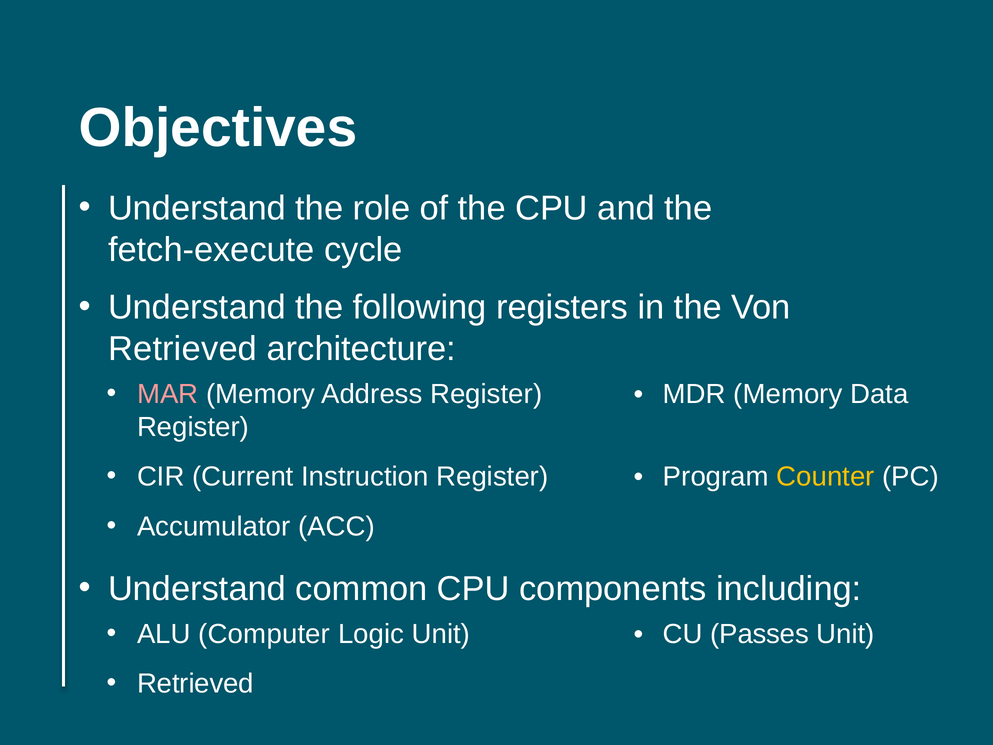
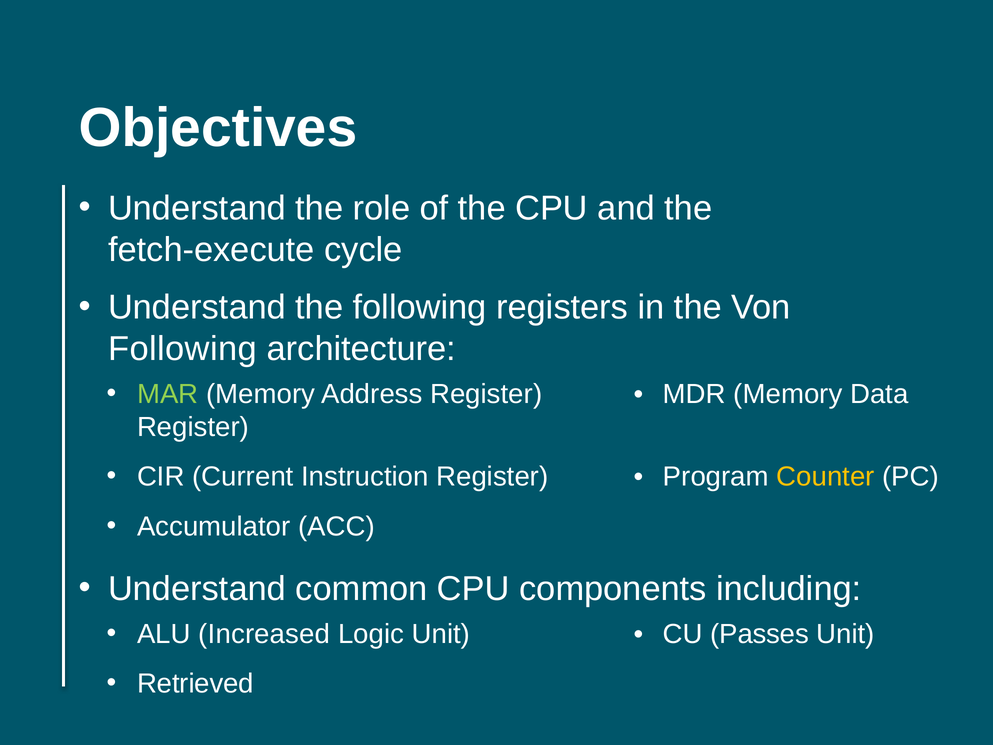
Retrieved at (183, 349): Retrieved -> Following
MAR colour: pink -> light green
Computer: Computer -> Increased
